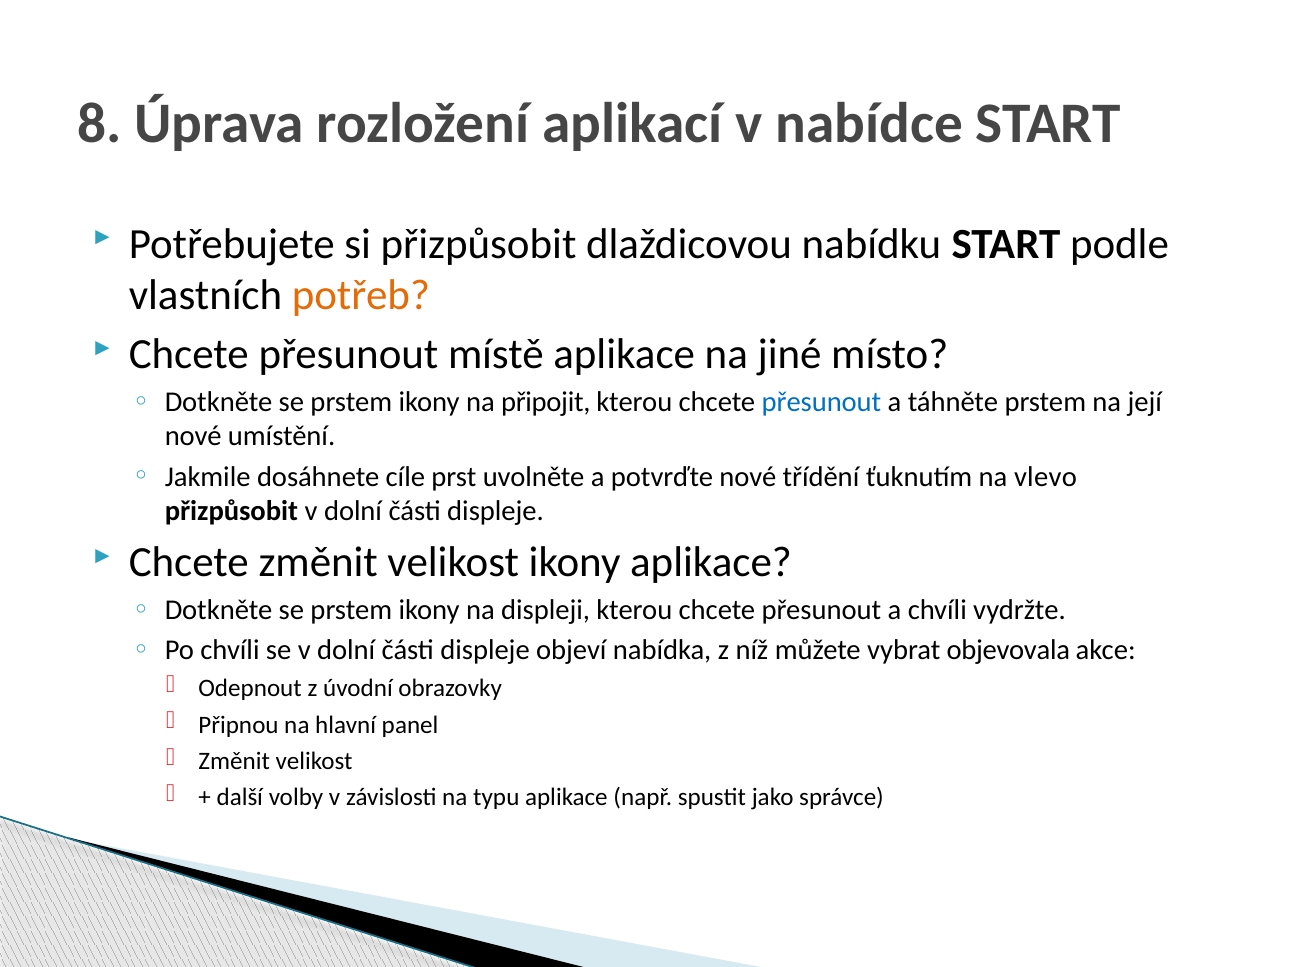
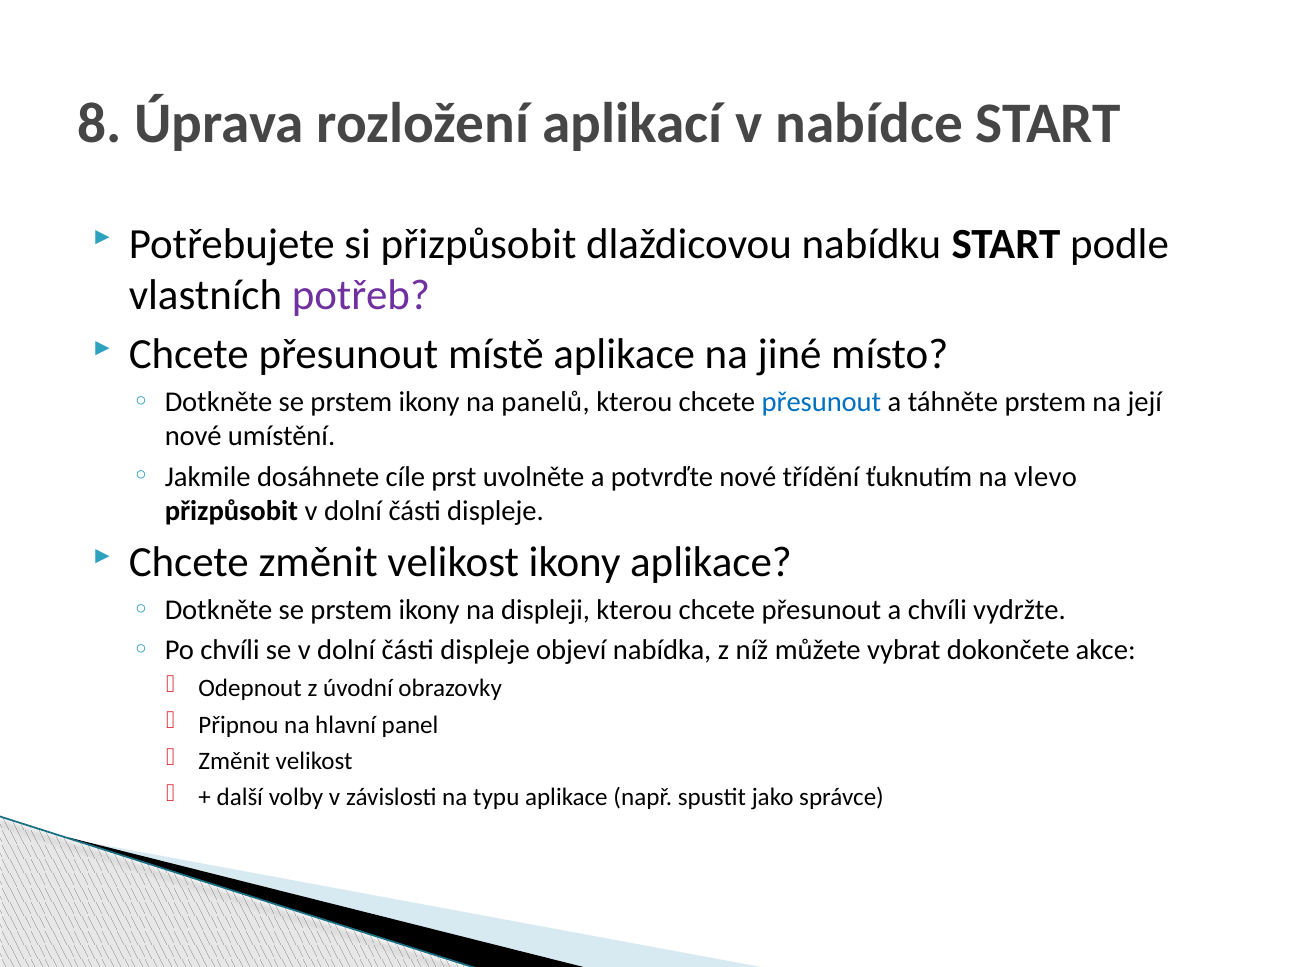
potřeb colour: orange -> purple
připojit: připojit -> panelů
objevovala: objevovala -> dokončete
